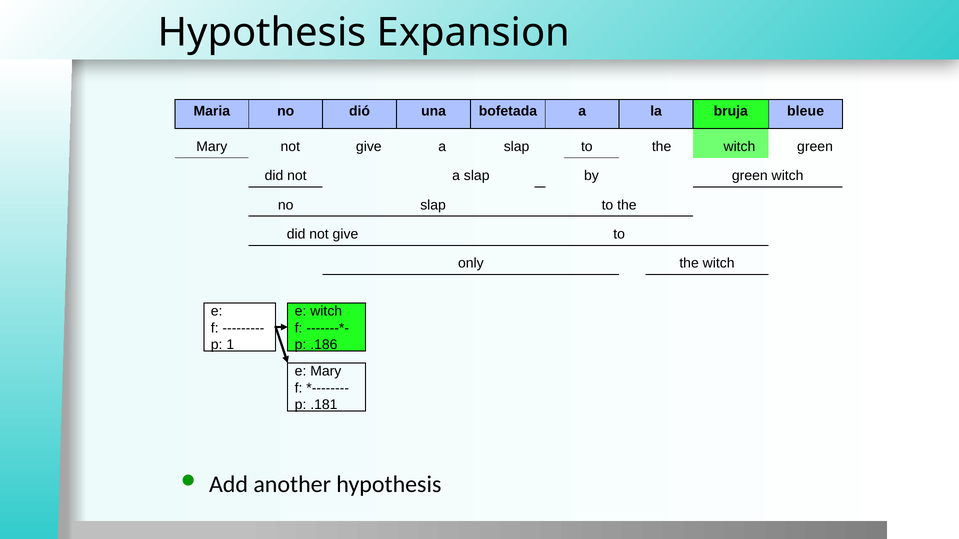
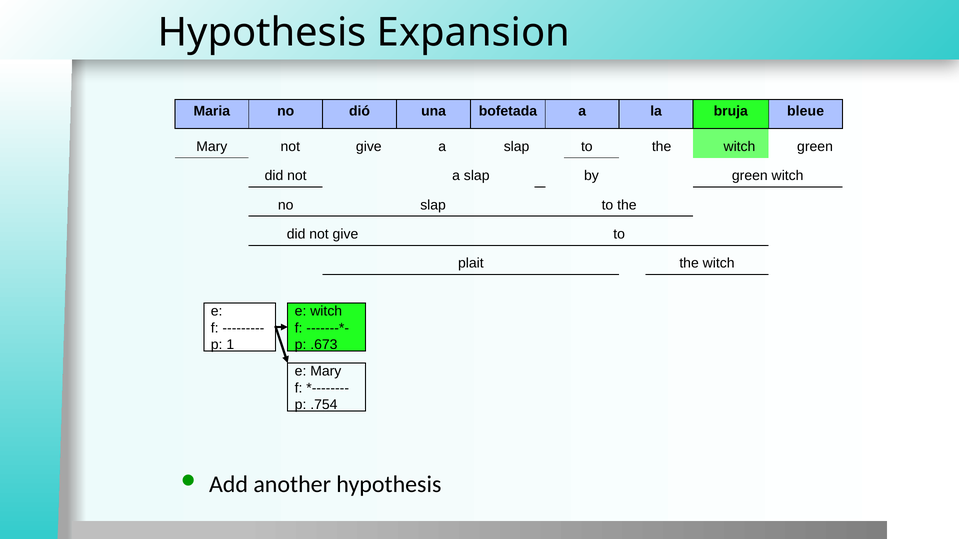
only: only -> plait
.186: .186 -> .673
.181: .181 -> .754
